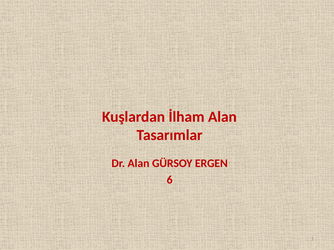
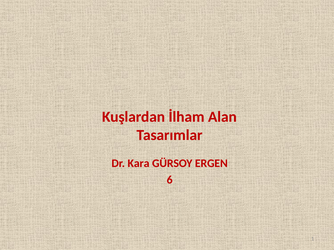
Dr Alan: Alan -> Kara
